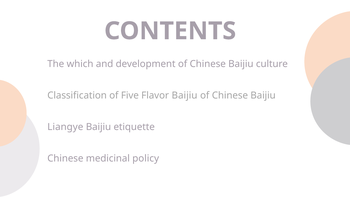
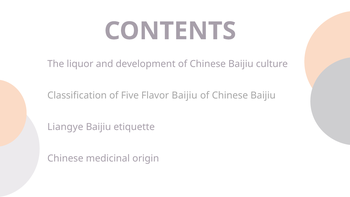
which: which -> liquor
policy: policy -> origin
